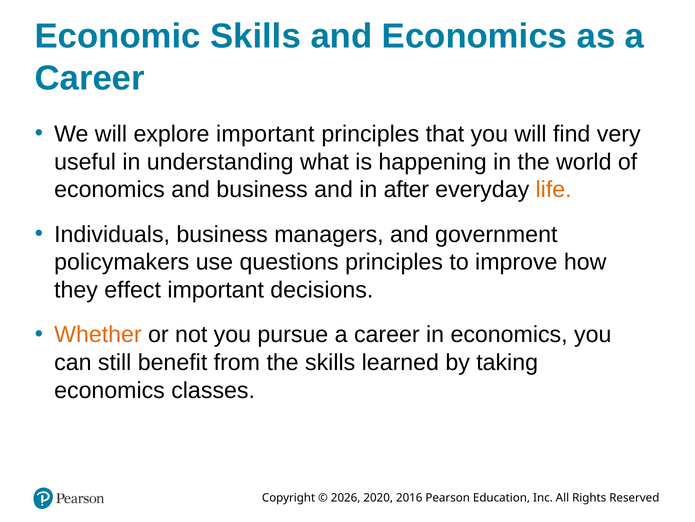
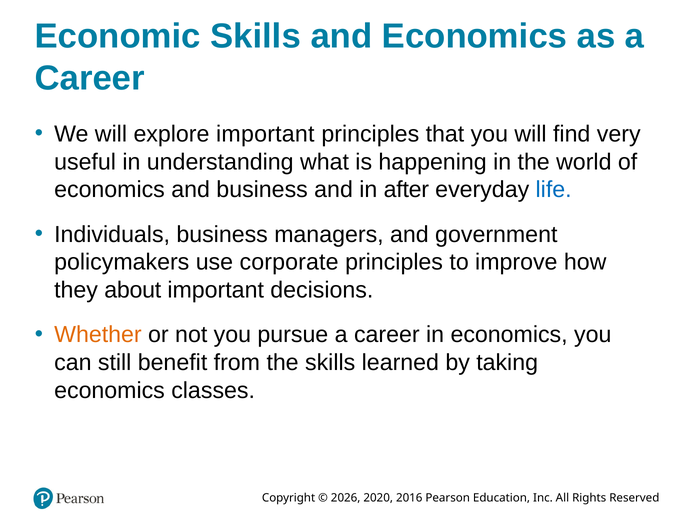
life colour: orange -> blue
questions: questions -> corporate
effect: effect -> about
